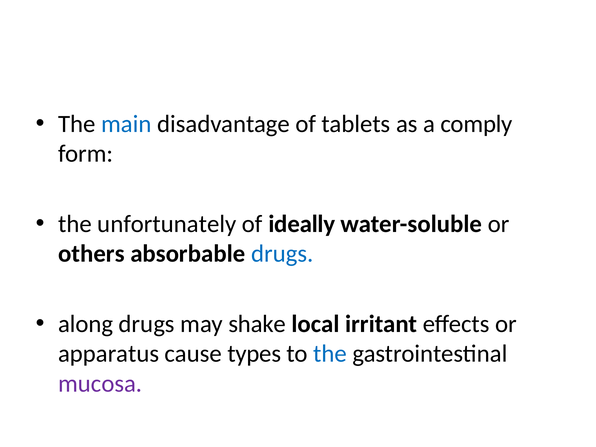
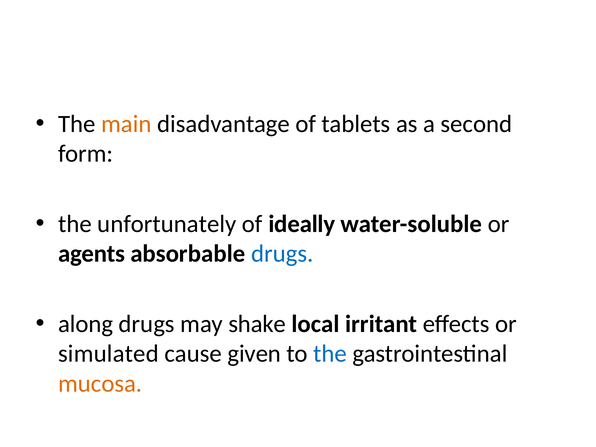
main colour: blue -> orange
comply: comply -> second
others: others -> agents
apparatus: apparatus -> simulated
types: types -> given
mucosa colour: purple -> orange
